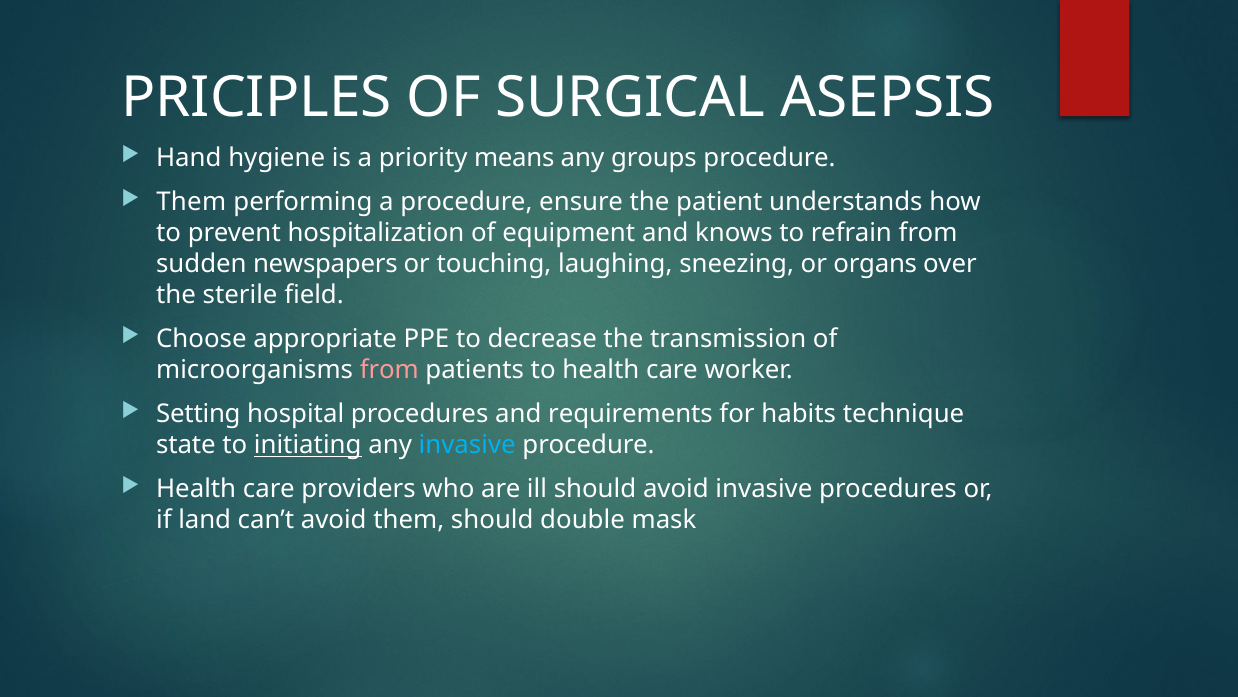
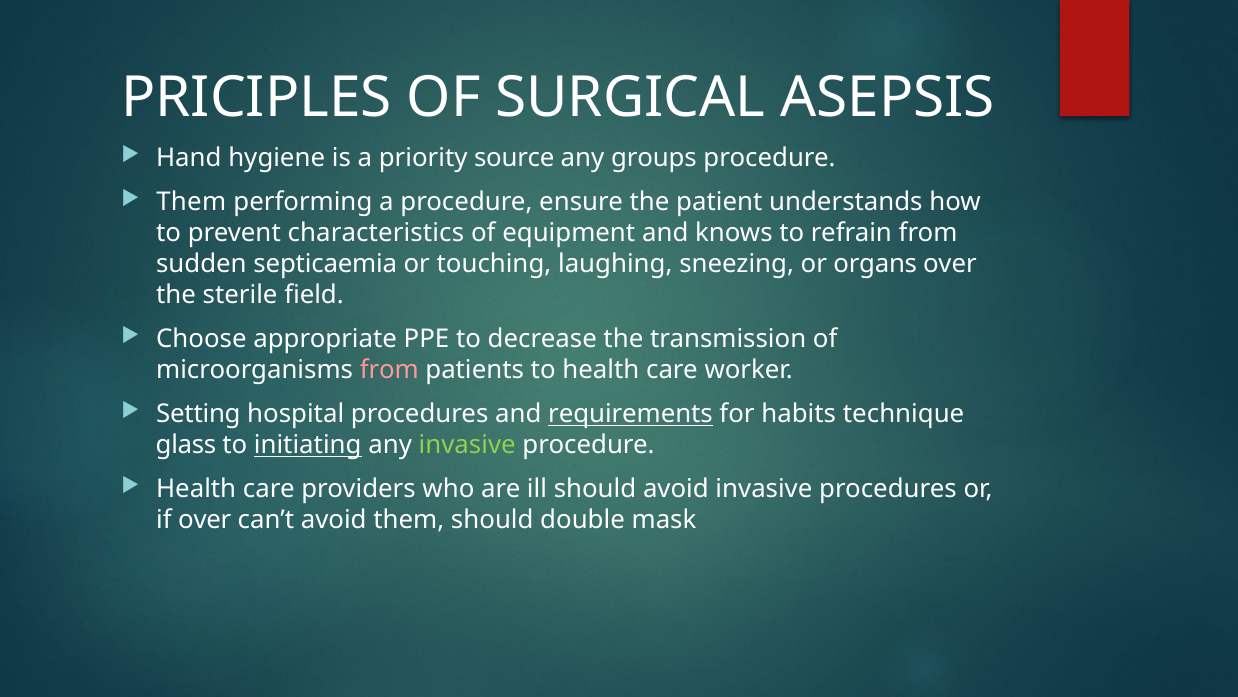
means: means -> source
hospitalization: hospitalization -> characteristics
newspapers: newspapers -> septicaemia
requirements underline: none -> present
state: state -> glass
invasive at (467, 445) colour: light blue -> light green
if land: land -> over
